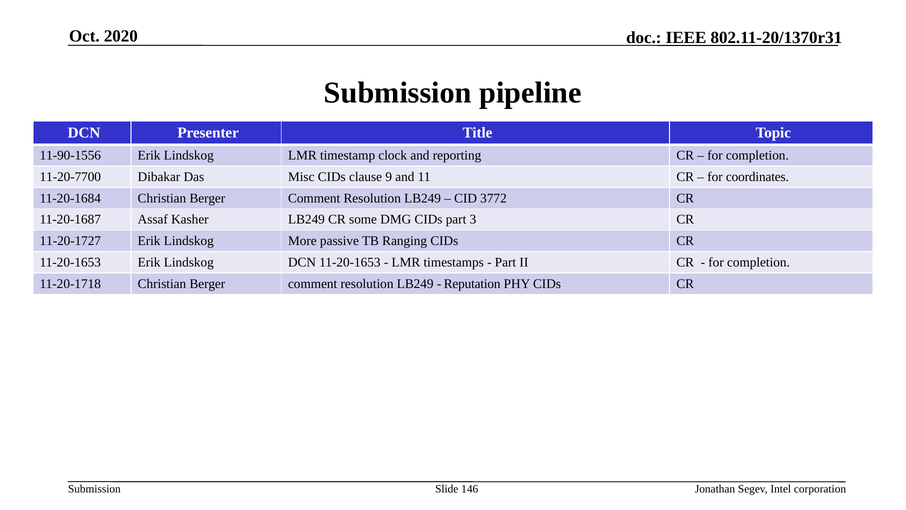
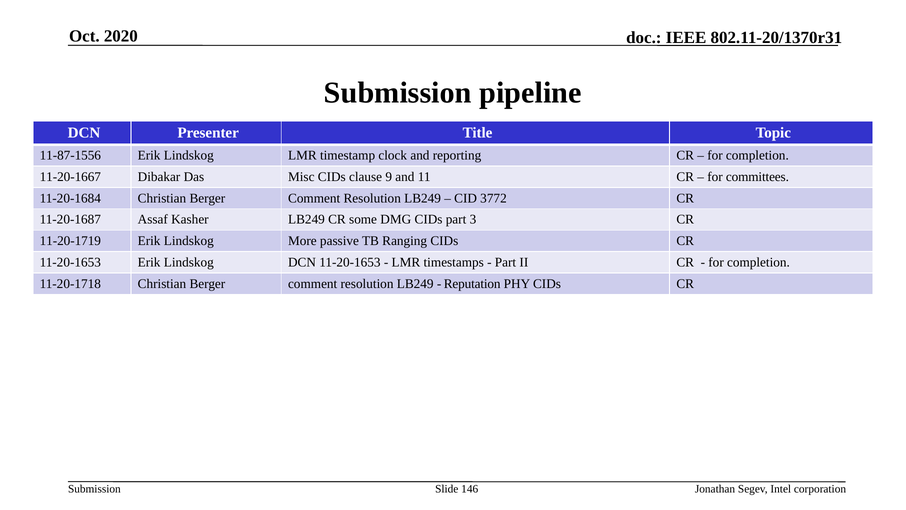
11-90-1556: 11-90-1556 -> 11-87-1556
11-20-7700: 11-20-7700 -> 11-20-1667
coordinates: coordinates -> committees
11-20-1727: 11-20-1727 -> 11-20-1719
